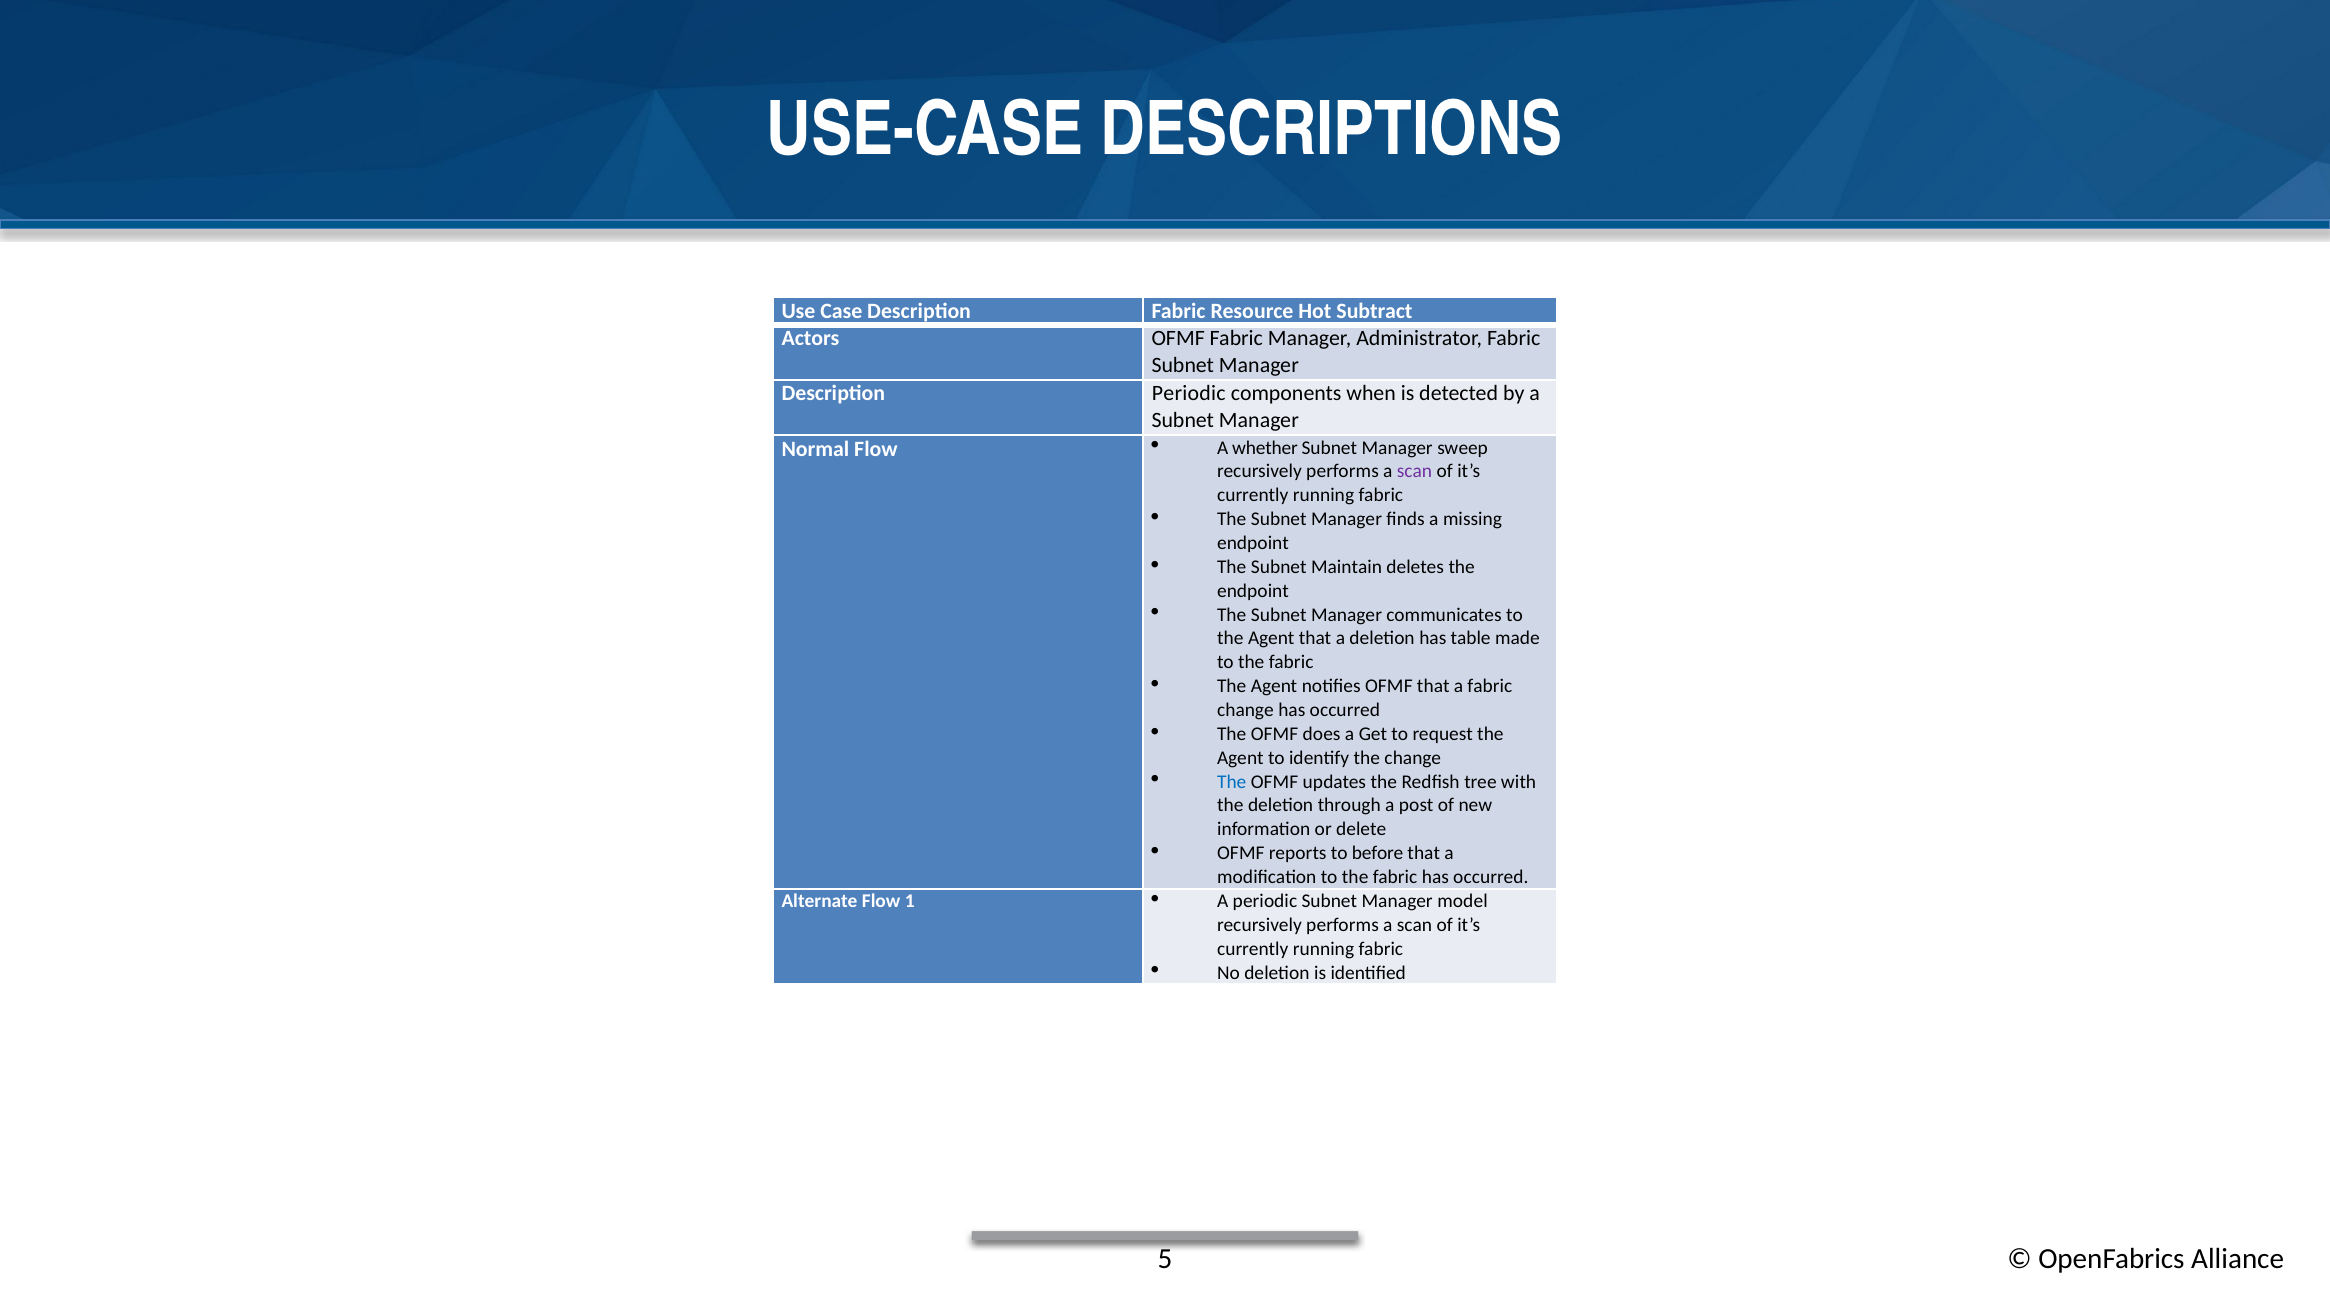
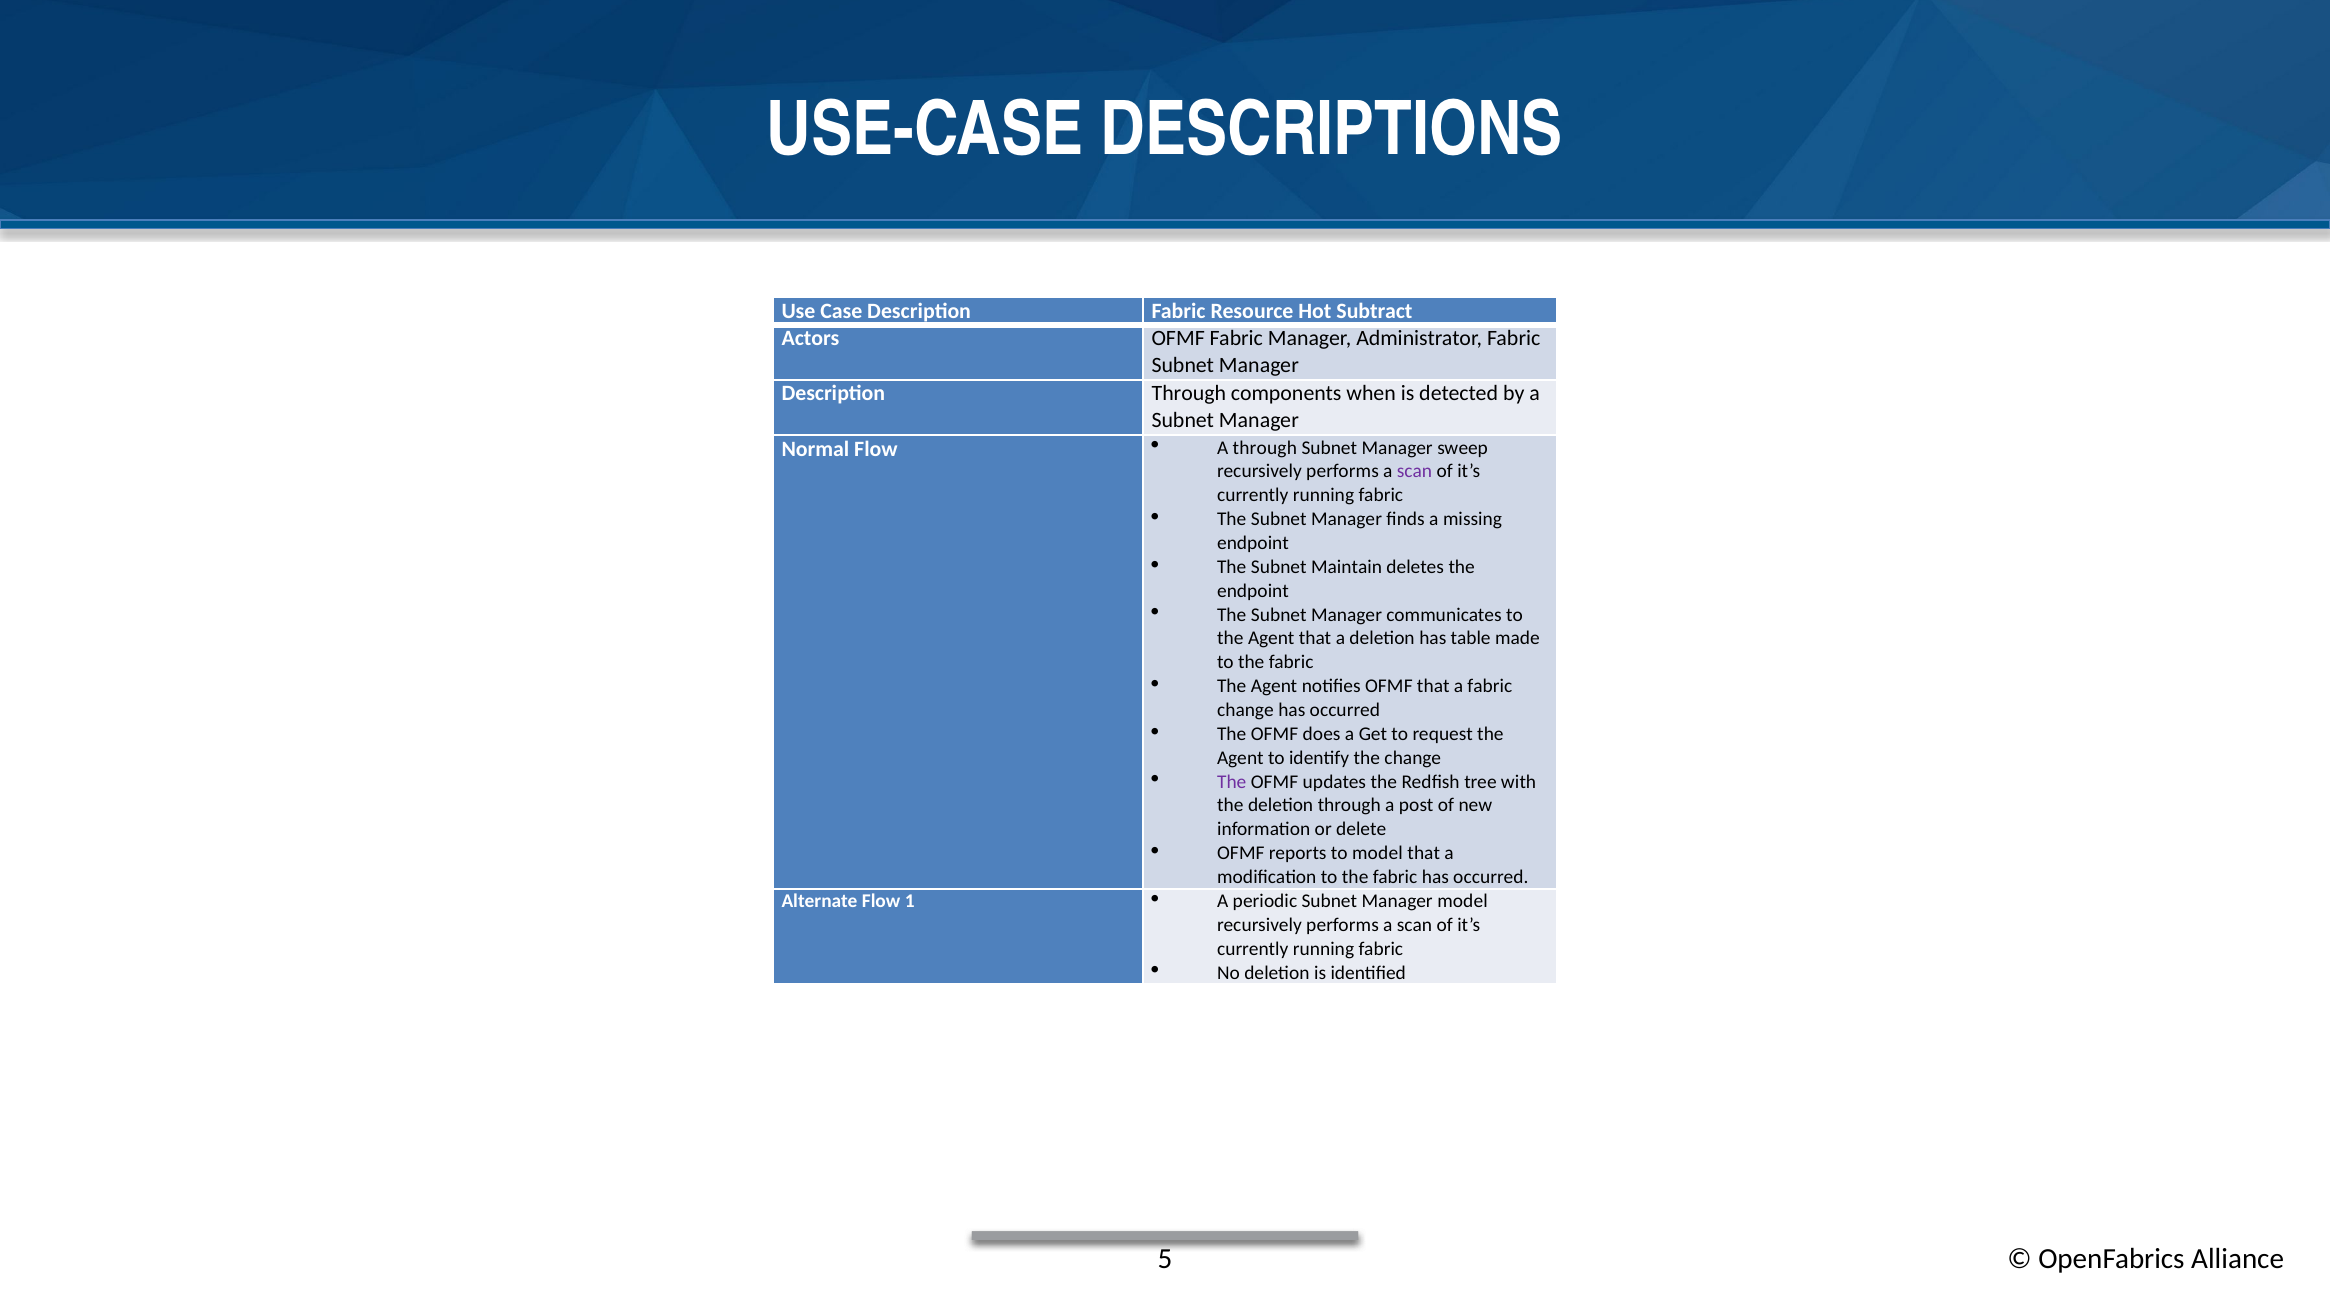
Description Periodic: Periodic -> Through
A whether: whether -> through
The at (1232, 782) colour: blue -> purple
to before: before -> model
